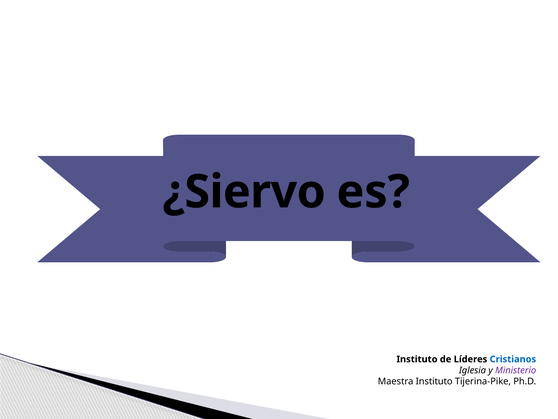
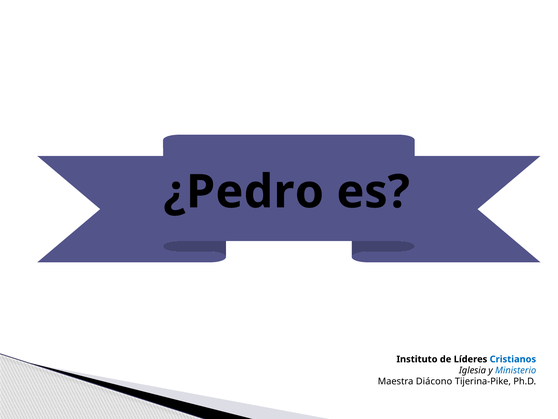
¿Siervo: ¿Siervo -> ¿Pedro
Ministerio colour: purple -> blue
Maestra Instituto: Instituto -> Diácono
